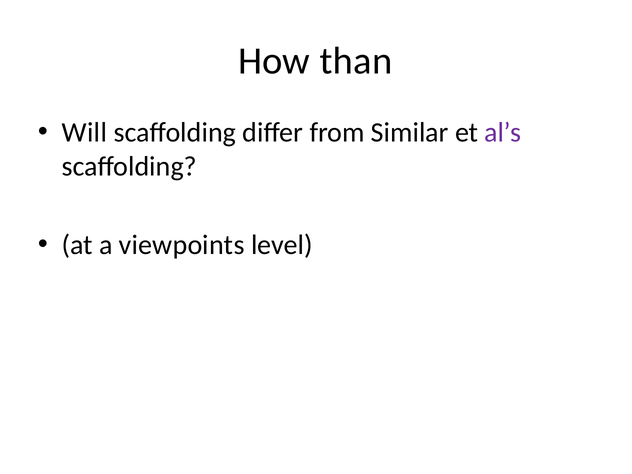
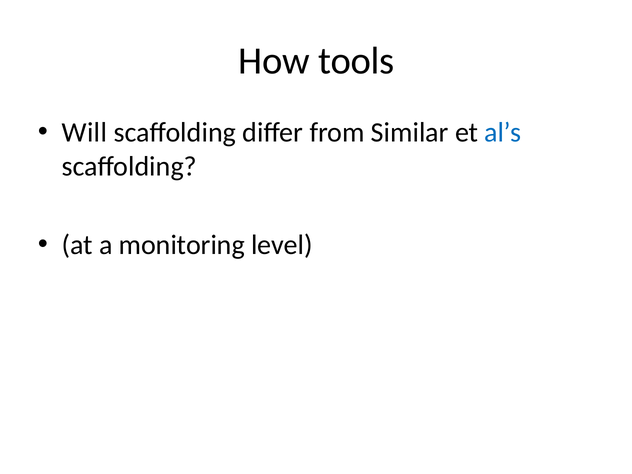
than: than -> tools
al’s colour: purple -> blue
viewpoints: viewpoints -> monitoring
